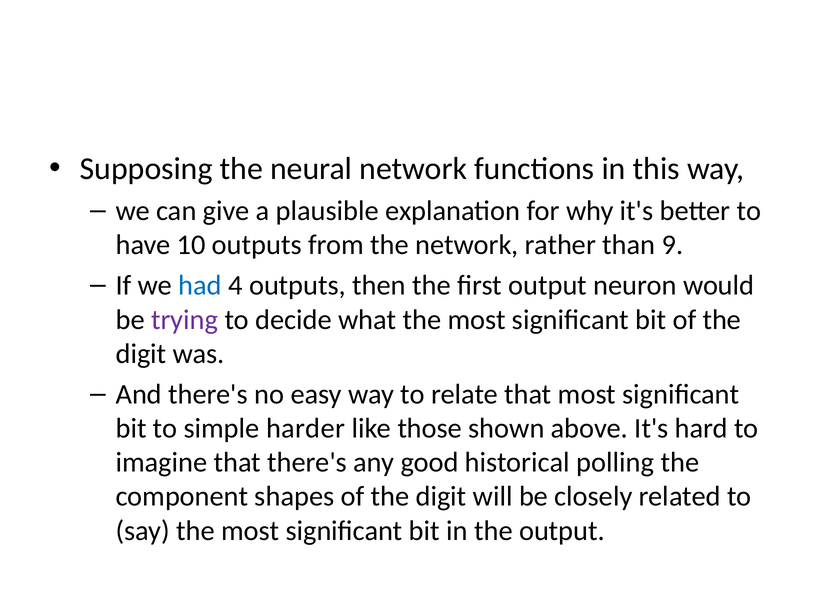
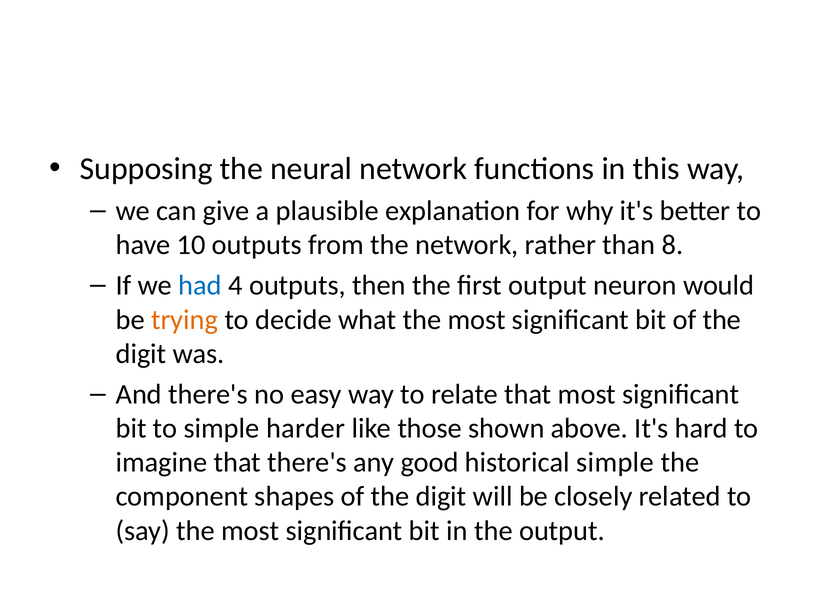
9: 9 -> 8
trying colour: purple -> orange
historical polling: polling -> simple
